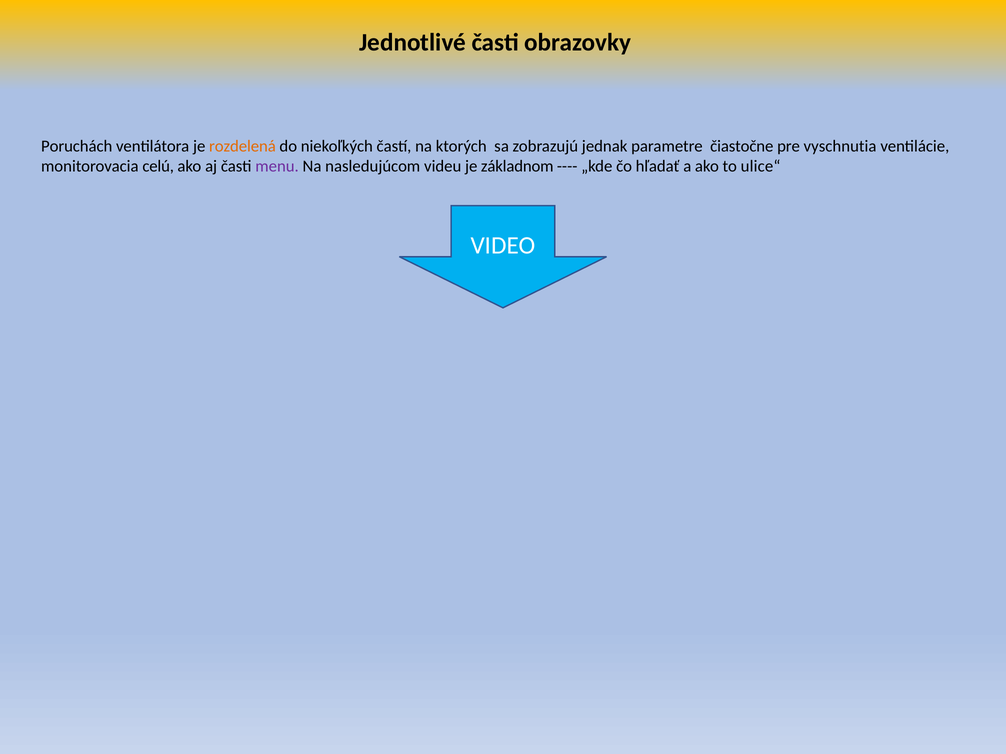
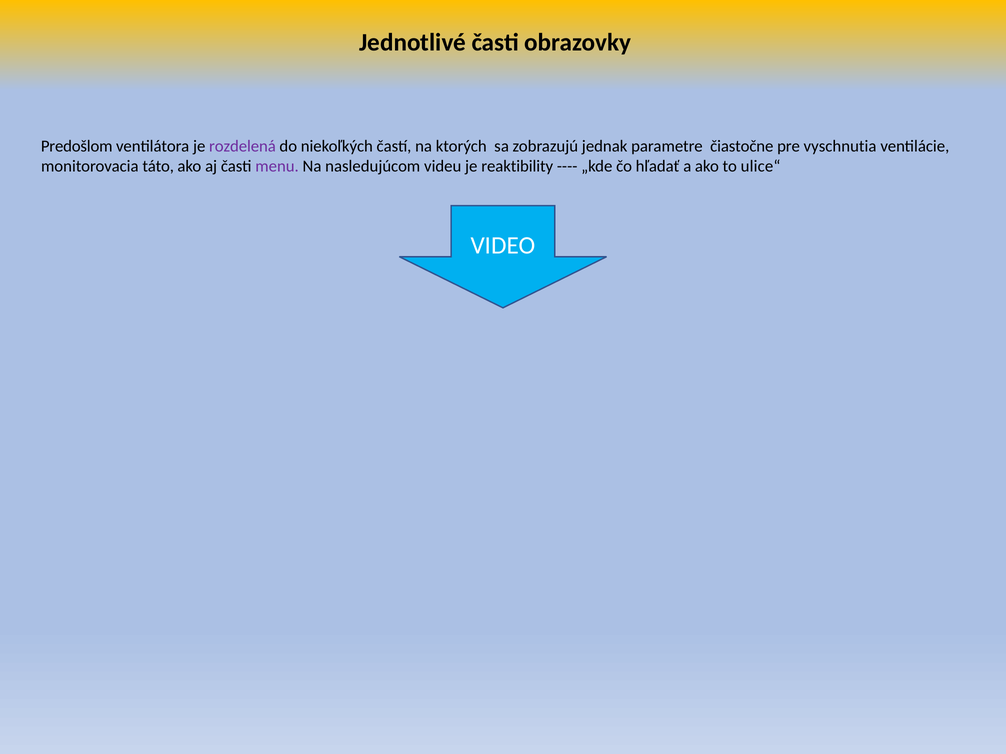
Poruchách: Poruchách -> Predošlom
rozdelená colour: orange -> purple
celú: celú -> táto
základnom: základnom -> reaktibility
